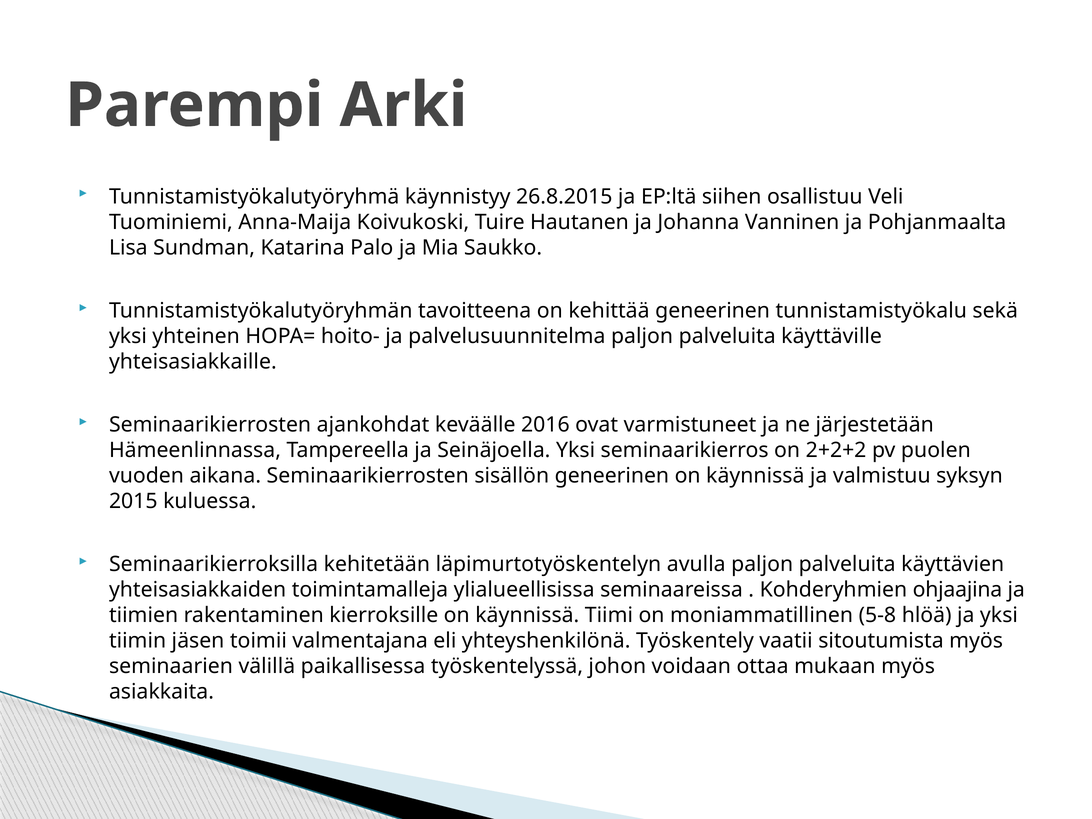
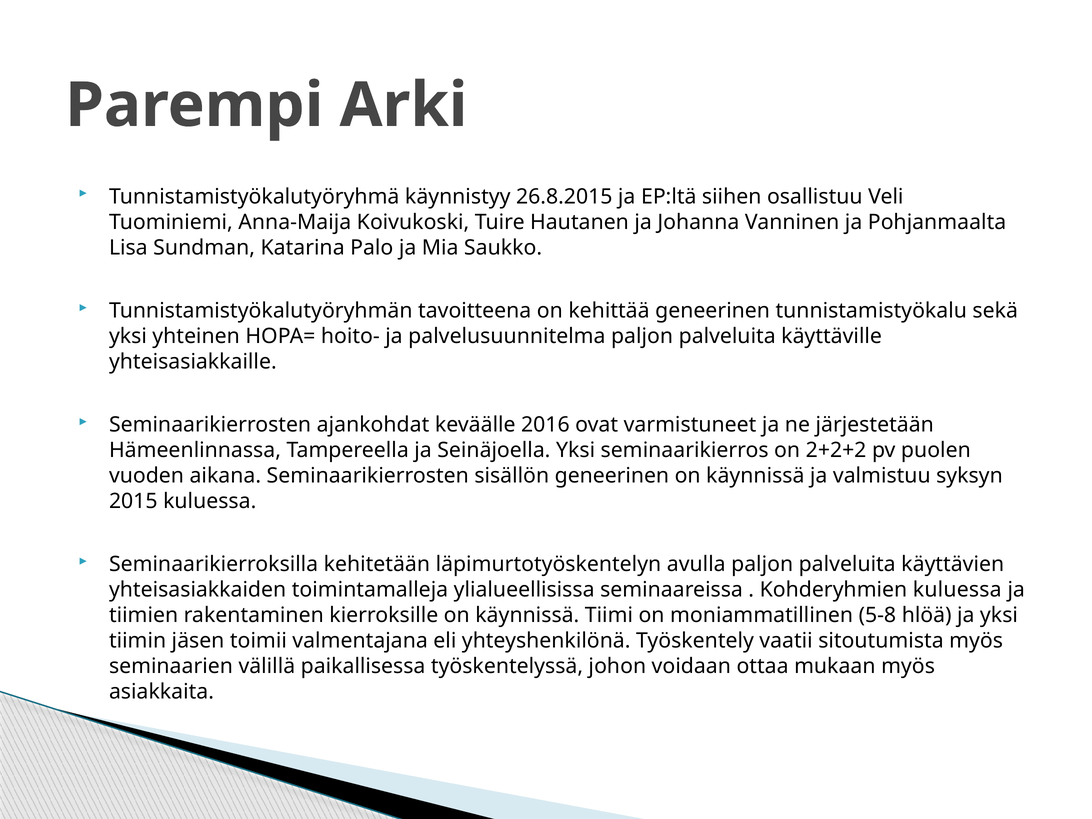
Kohderyhmien ohjaajina: ohjaajina -> kuluessa
